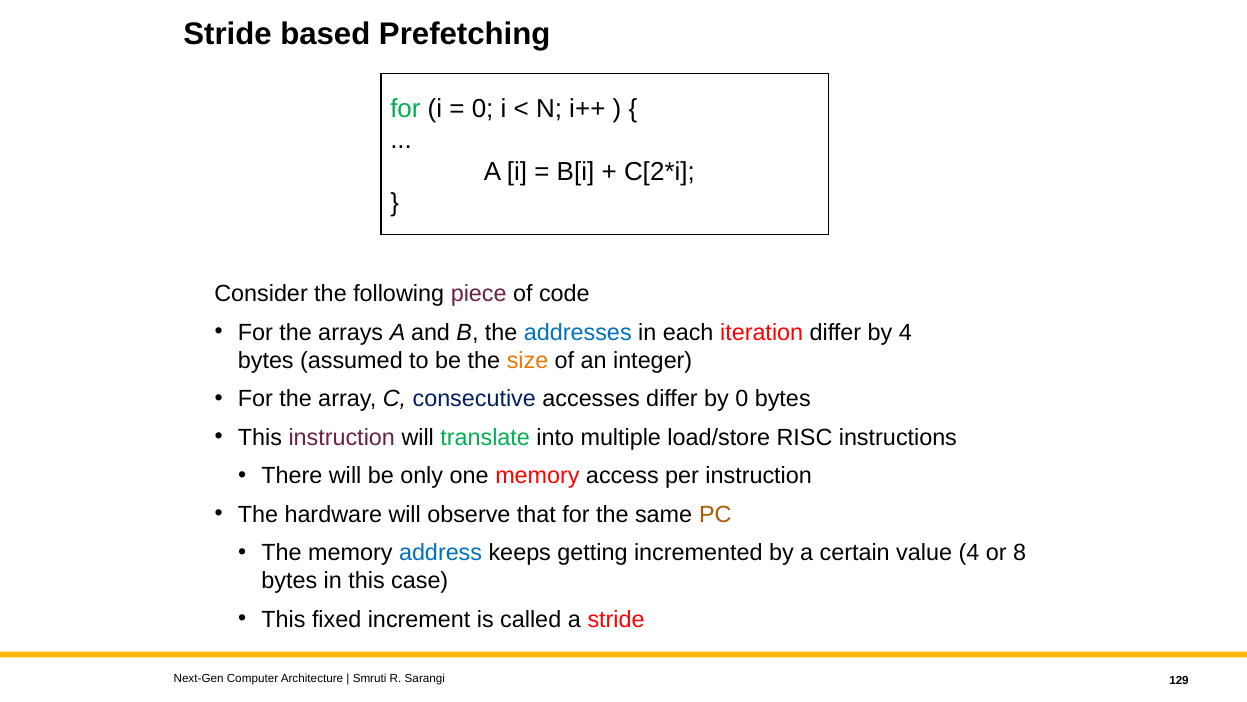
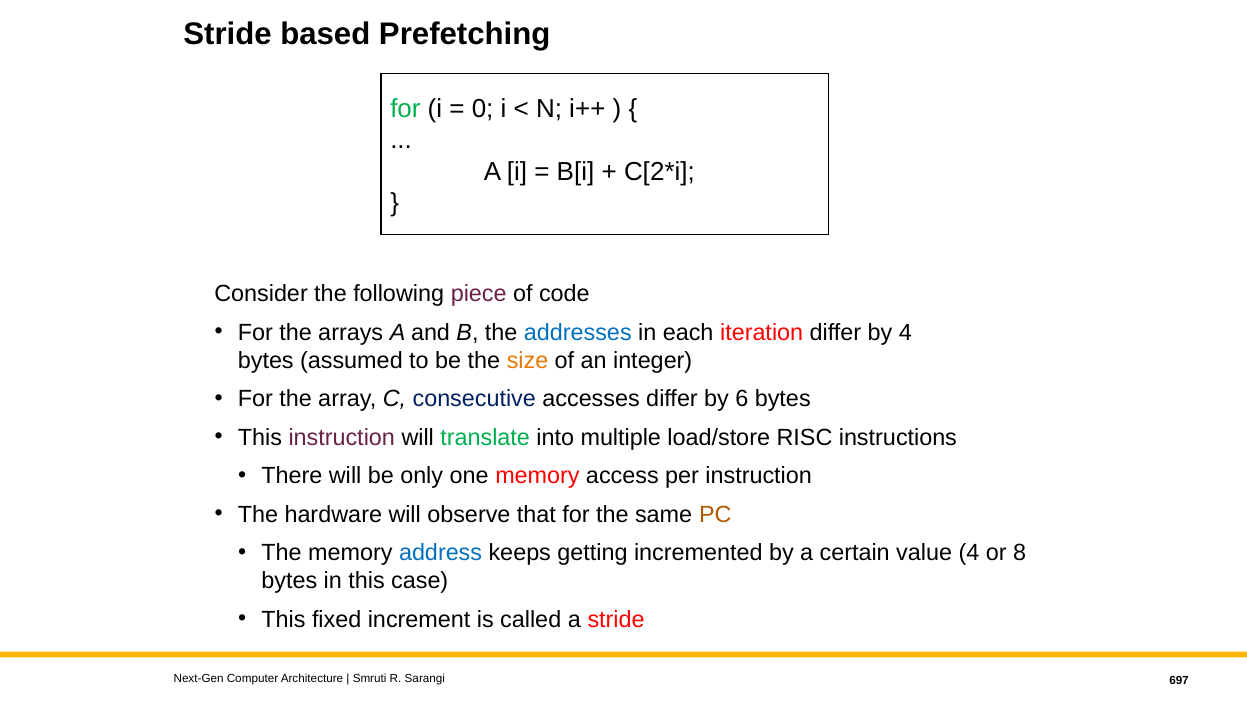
by 0: 0 -> 6
129: 129 -> 697
